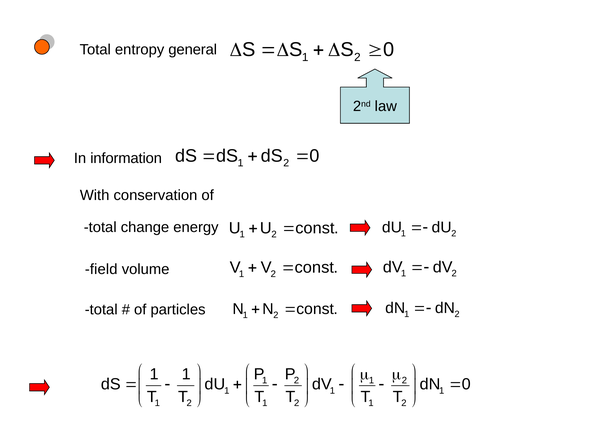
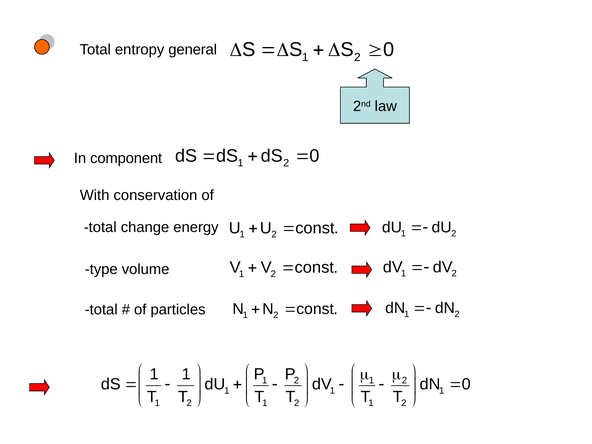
information: information -> component
field: field -> type
